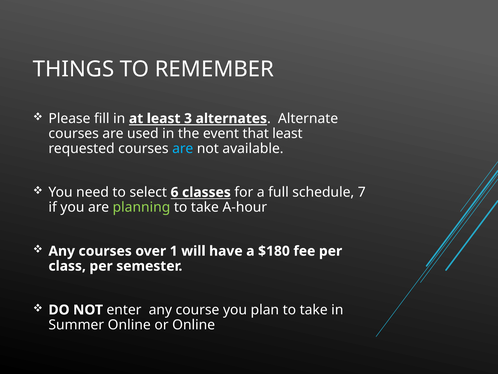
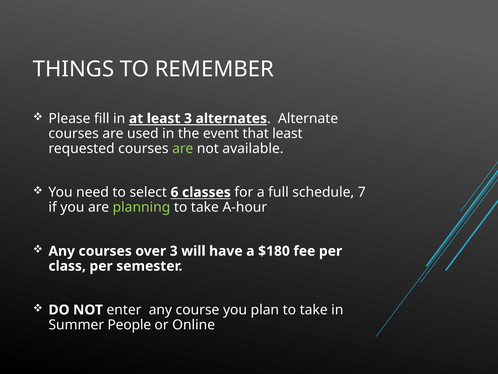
are at (183, 148) colour: light blue -> light green
over 1: 1 -> 3
Summer Online: Online -> People
